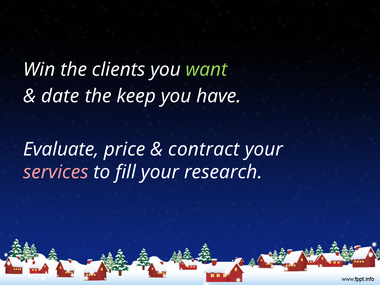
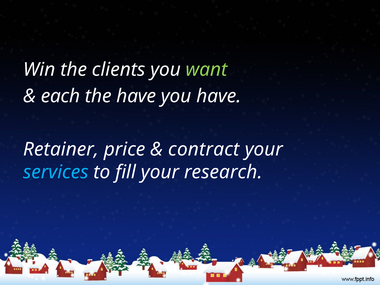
date: date -> each
the keep: keep -> have
Evaluate: Evaluate -> Retainer
services colour: pink -> light blue
